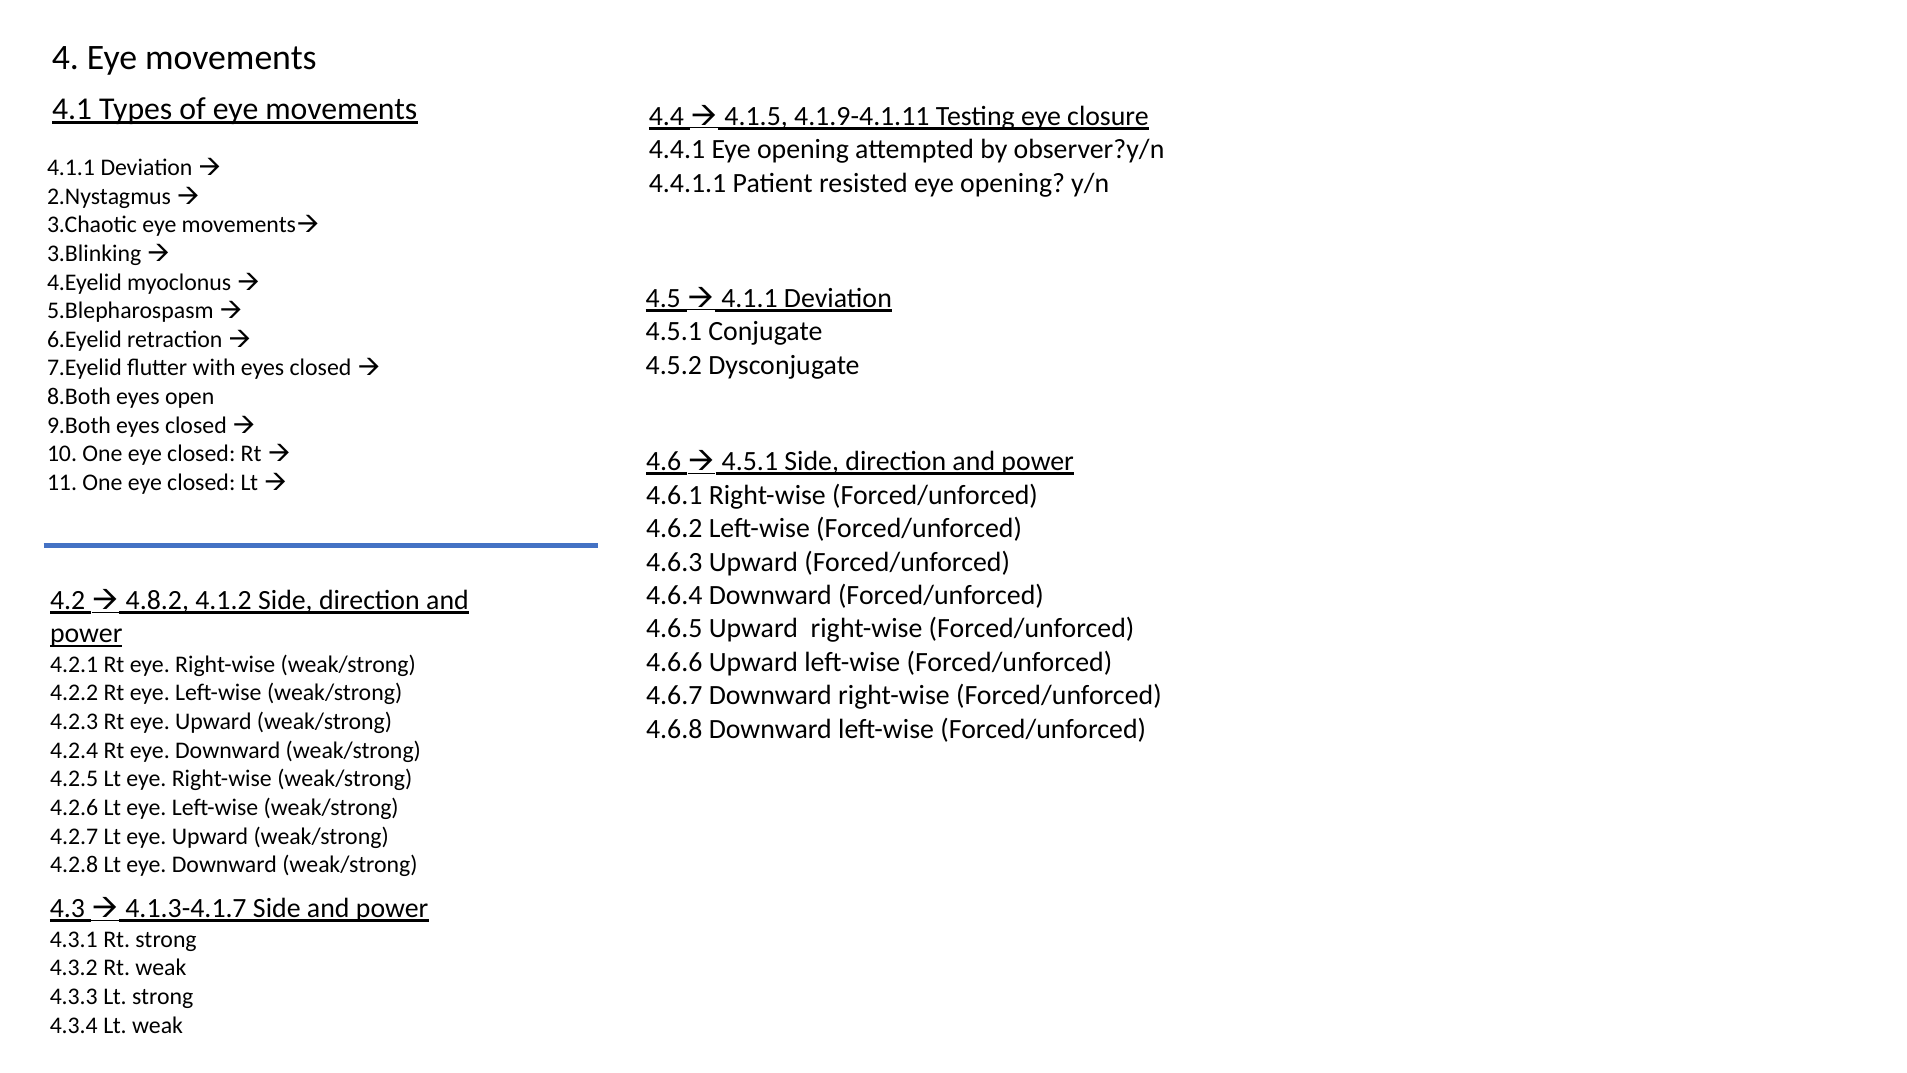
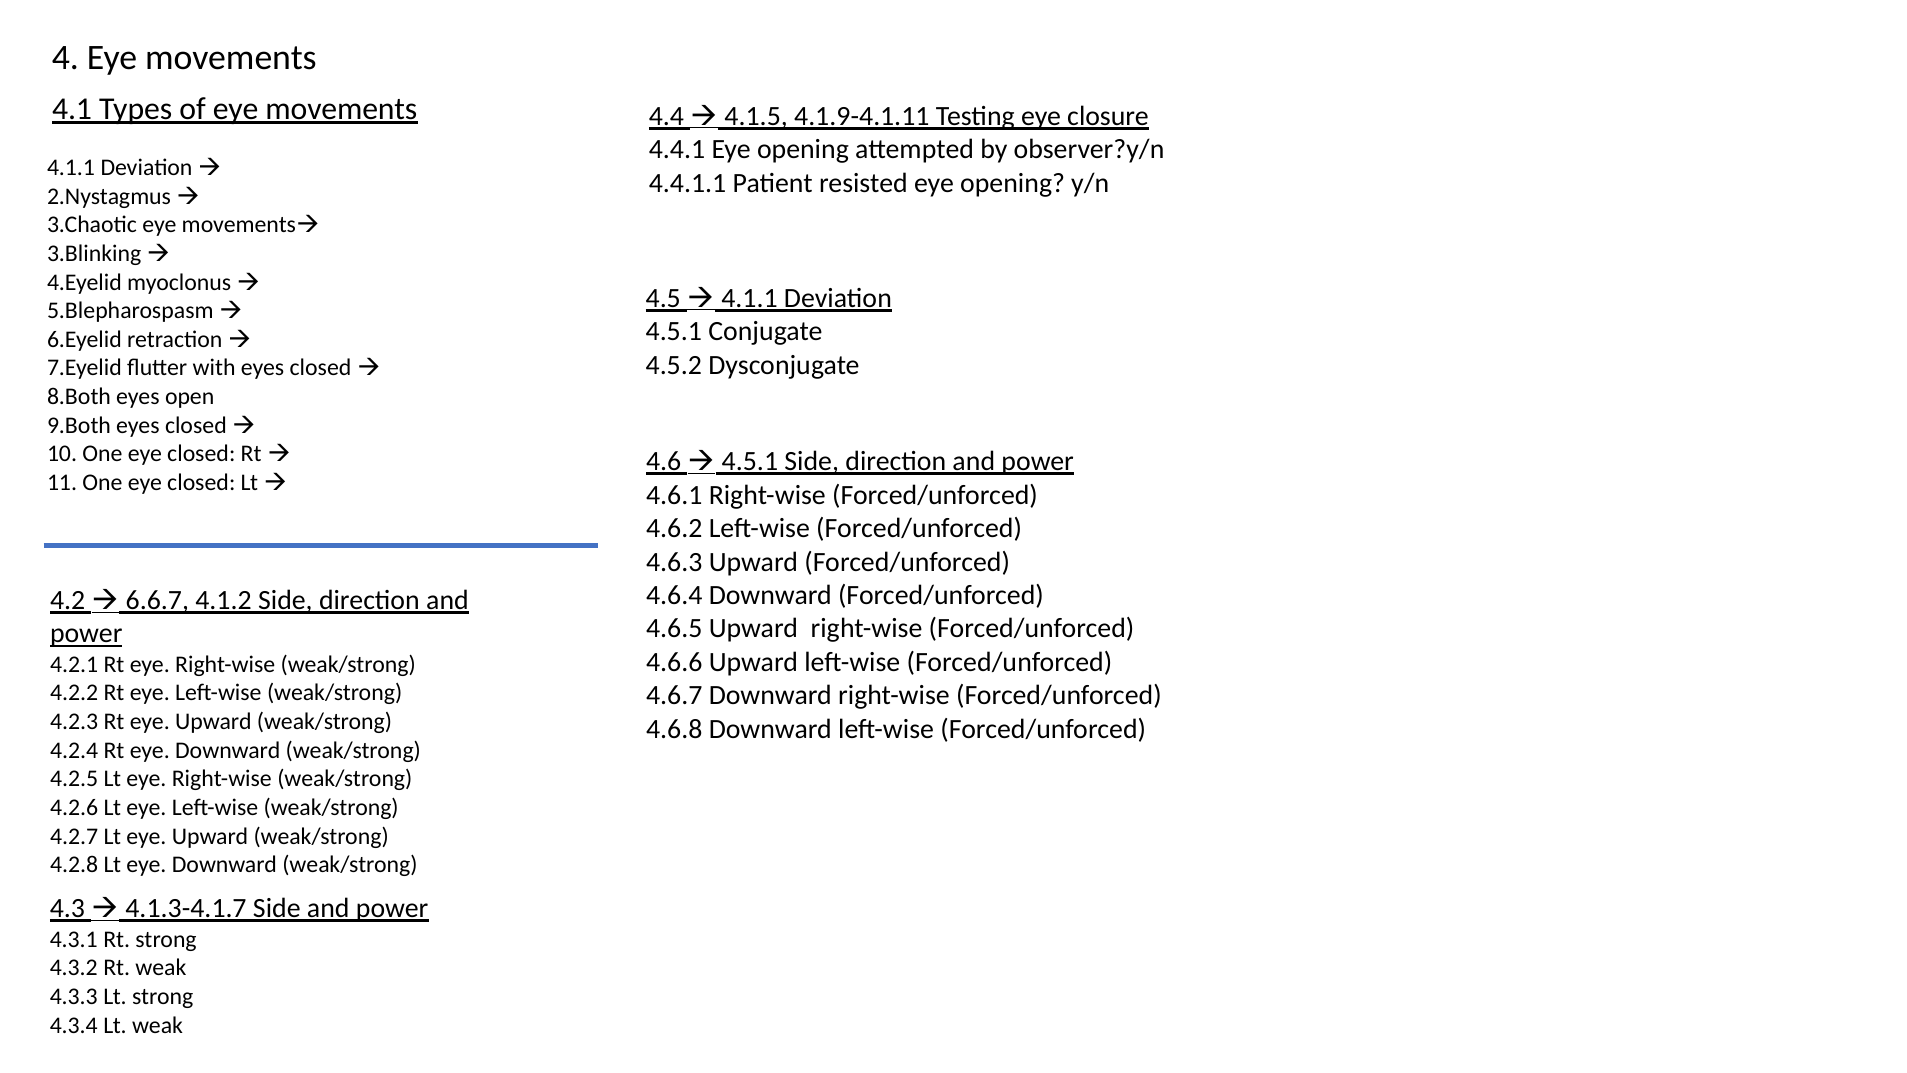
4.8.2: 4.8.2 -> 6.6.7
